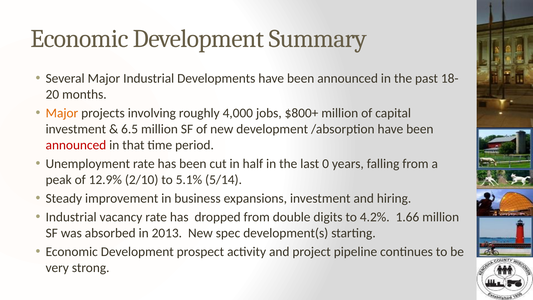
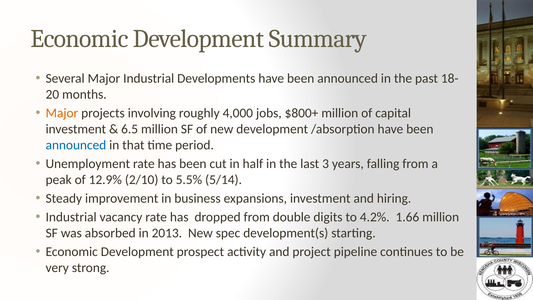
announced at (76, 145) colour: red -> blue
0: 0 -> 3
5.1%: 5.1% -> 5.5%
